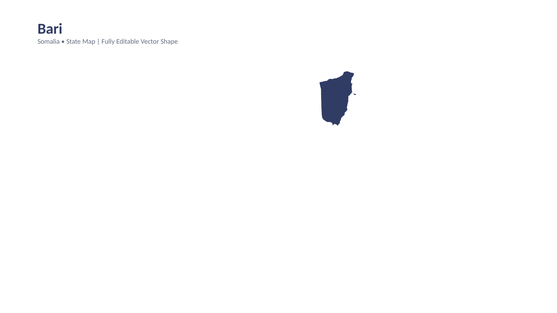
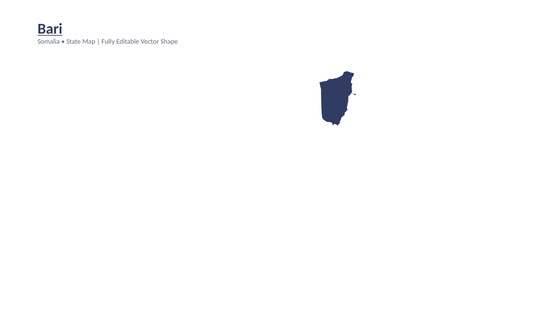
Bari underline: none -> present
